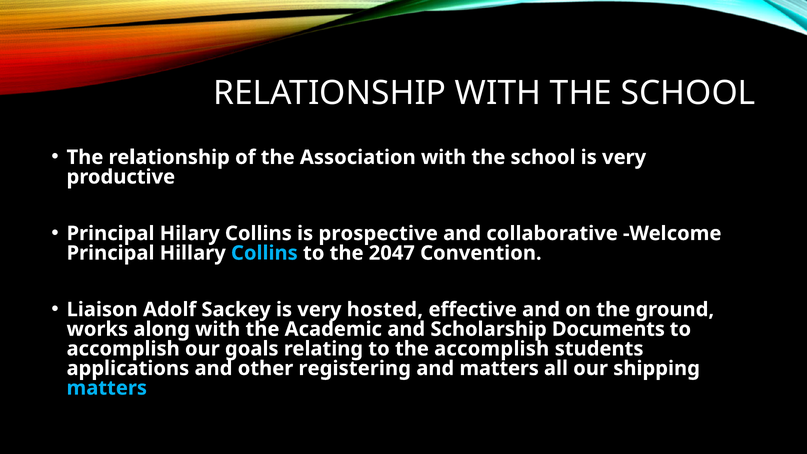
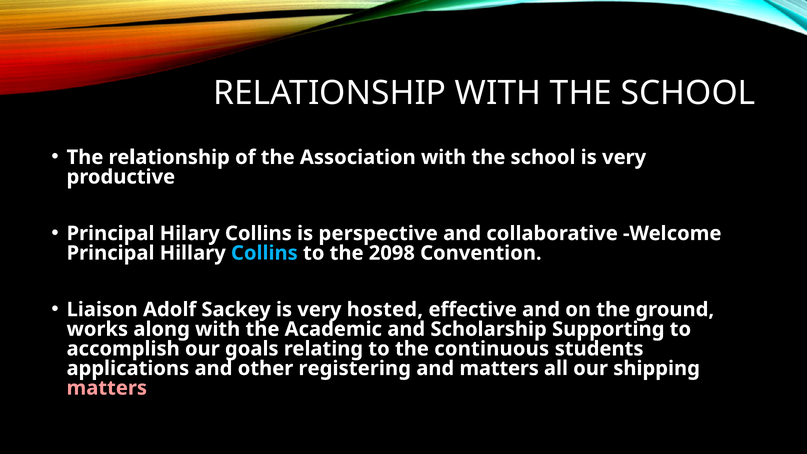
prospective: prospective -> perspective
2047: 2047 -> 2098
Documents: Documents -> Supporting
the accomplish: accomplish -> continuous
matters at (107, 388) colour: light blue -> pink
